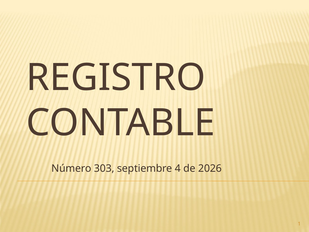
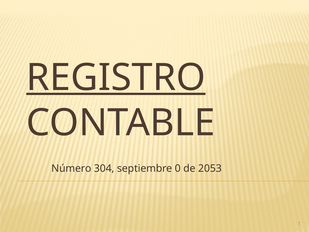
REGISTRO underline: none -> present
303: 303 -> 304
4: 4 -> 0
2026: 2026 -> 2053
